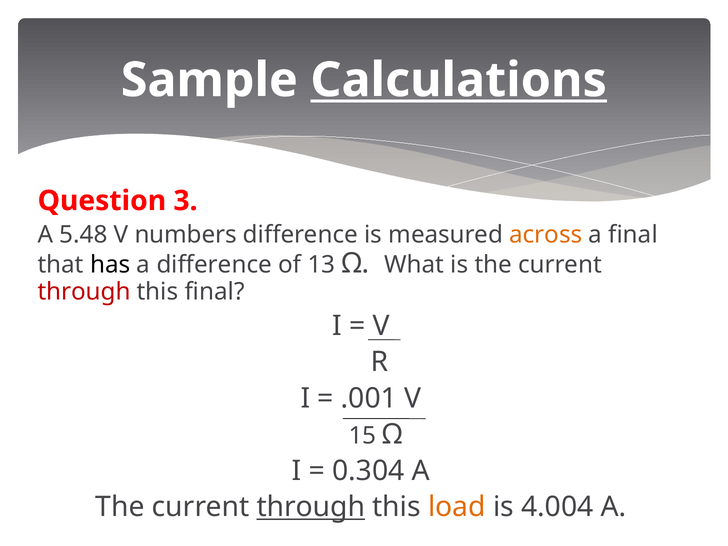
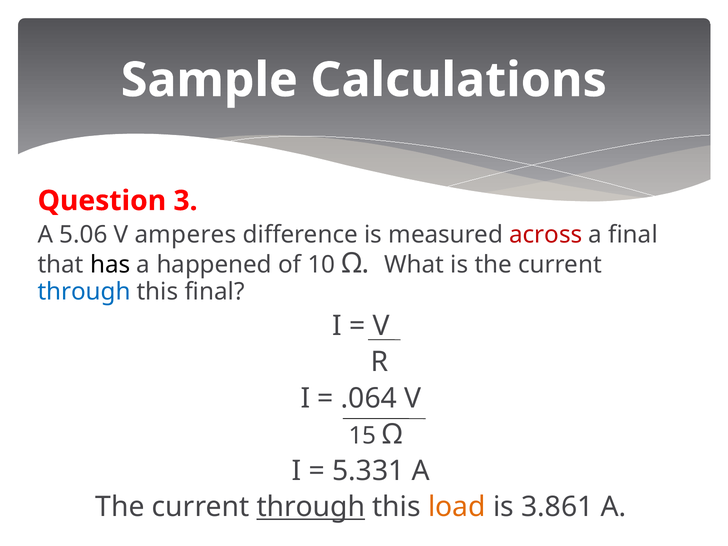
Calculations underline: present -> none
5.48: 5.48 -> 5.06
numbers: numbers -> amperes
across colour: orange -> red
a difference: difference -> happened
13: 13 -> 10
through at (84, 292) colour: red -> blue
.001: .001 -> .064
0.304: 0.304 -> 5.331
4.004: 4.004 -> 3.861
